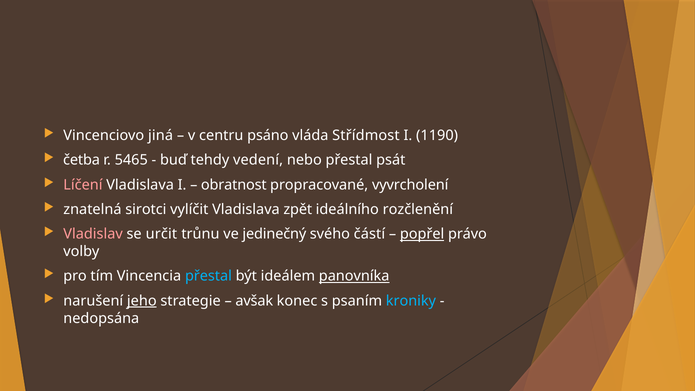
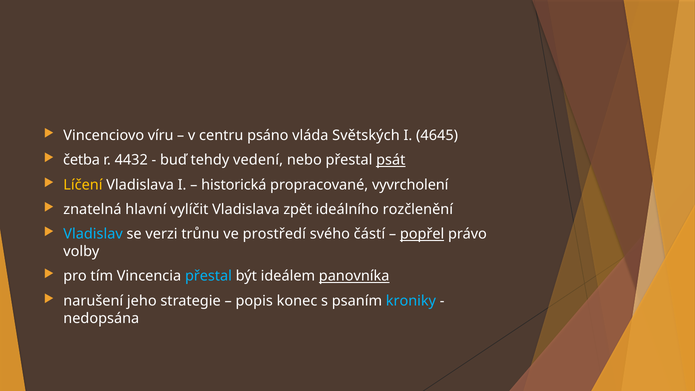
jiná: jiná -> víru
Střídmost: Střídmost -> Světských
1190: 1190 -> 4645
5465: 5465 -> 4432
psát underline: none -> present
Líčení colour: pink -> yellow
obratnost: obratnost -> historická
sirotci: sirotci -> hlavní
Vladislav colour: pink -> light blue
určit: určit -> verzi
jedinečný: jedinečný -> prostředí
jeho underline: present -> none
avšak: avšak -> popis
